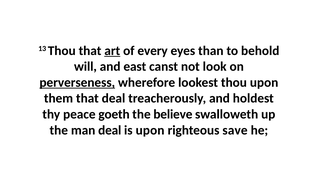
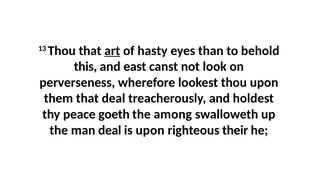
every: every -> hasty
will: will -> this
perverseness underline: present -> none
believe: believe -> among
save: save -> their
